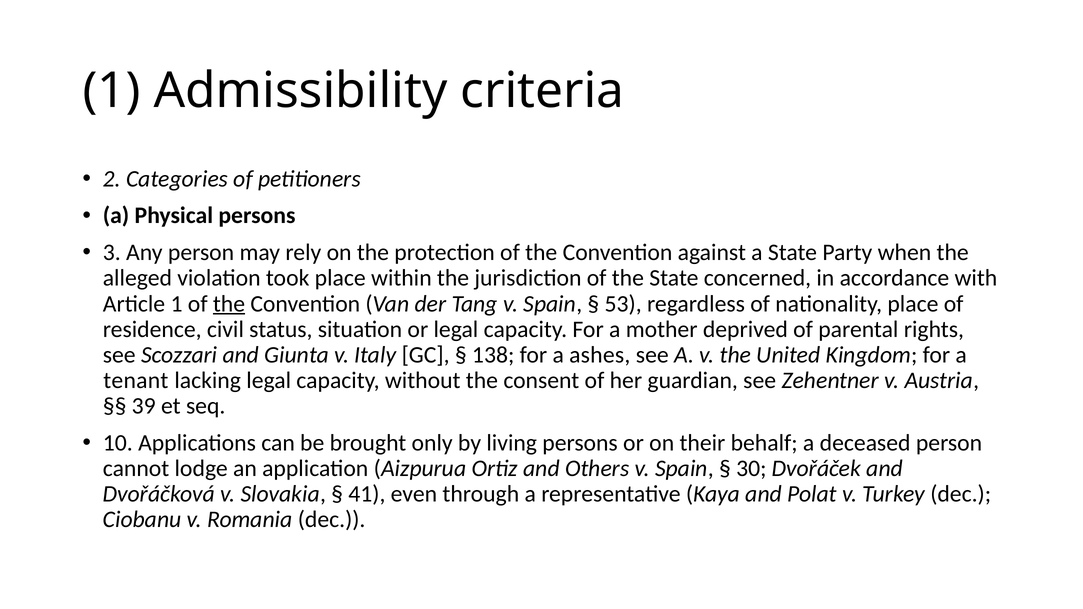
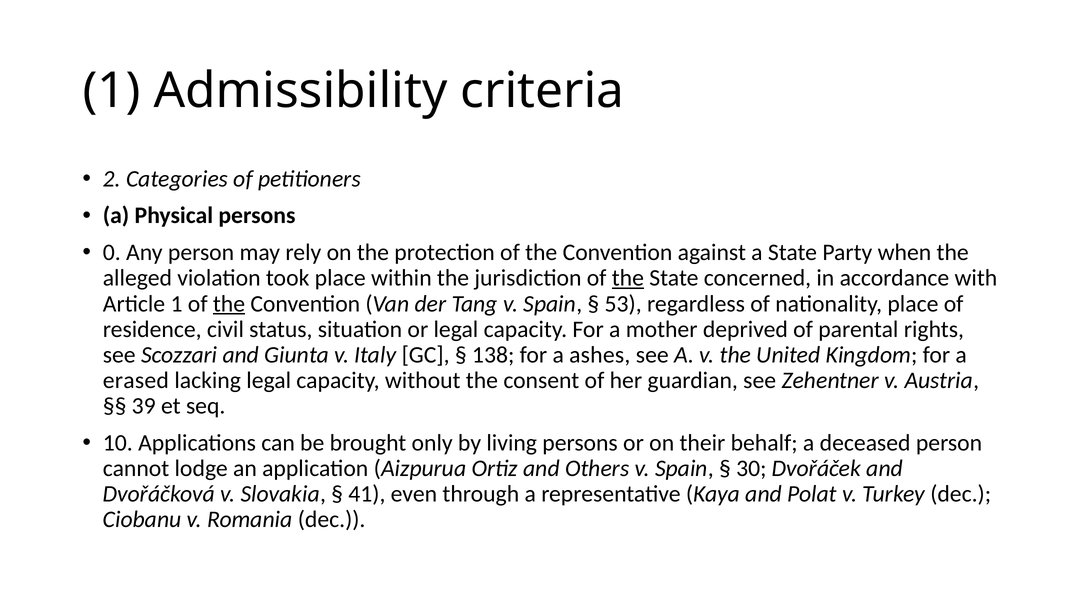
3: 3 -> 0
the at (628, 278) underline: none -> present
tenant: tenant -> erased
